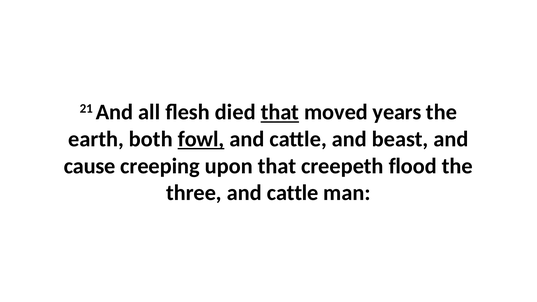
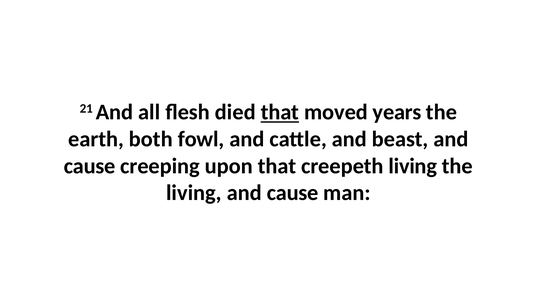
fowl underline: present -> none
creepeth flood: flood -> living
three at (194, 193): three -> living
cattle at (293, 193): cattle -> cause
